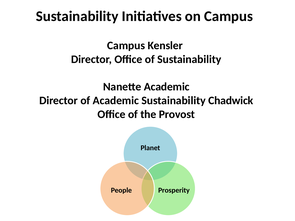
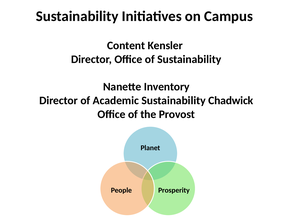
Campus at (126, 46): Campus -> Content
Nanette Academic: Academic -> Inventory
